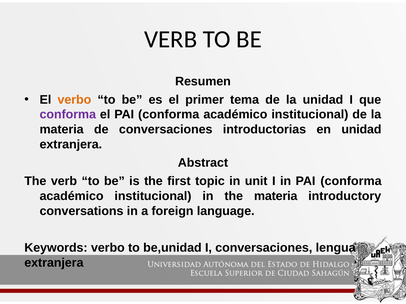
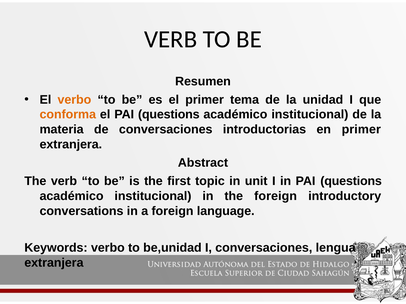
conforma at (68, 115) colour: purple -> orange
el PAI conforma: conforma -> questions
en unidad: unidad -> primer
in PAI conforma: conforma -> questions
the materia: materia -> foreign
